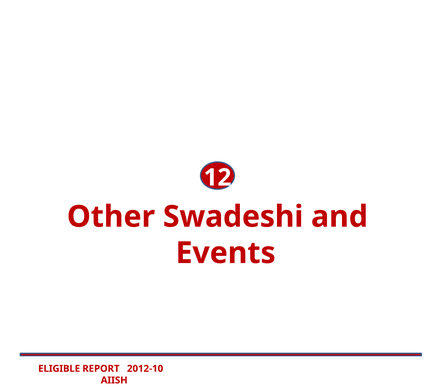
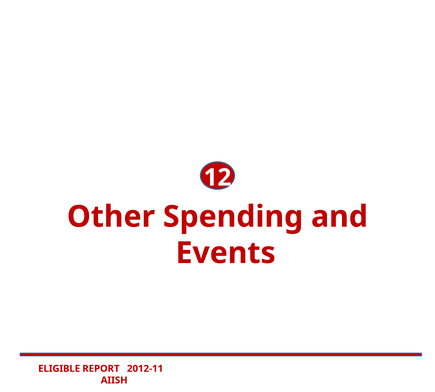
Swadeshi: Swadeshi -> Spending
2012-10: 2012-10 -> 2012-11
